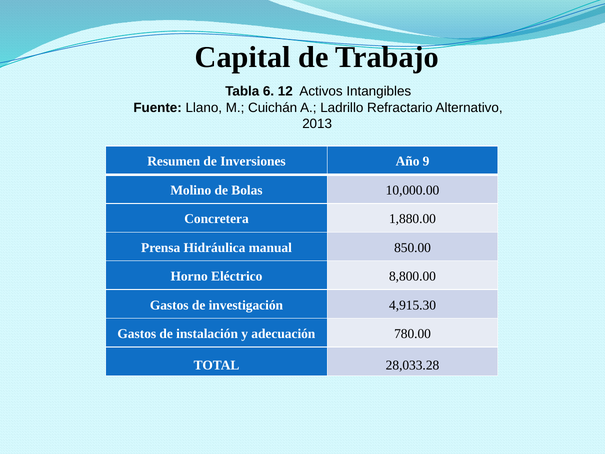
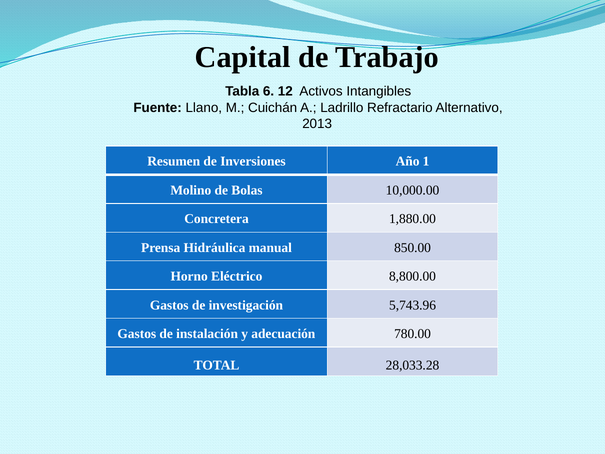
9: 9 -> 1
4,915.30: 4,915.30 -> 5,743.96
